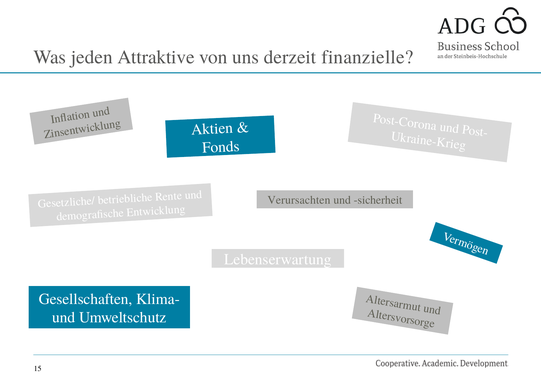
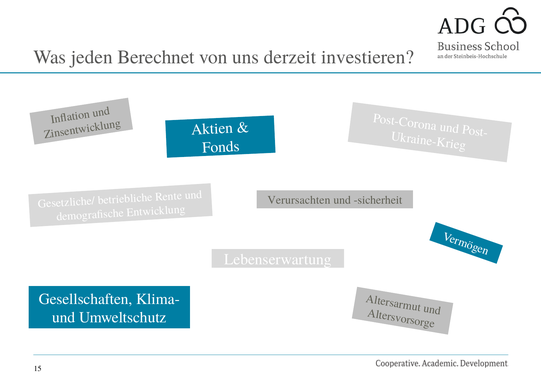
Attraktive: Attraktive -> Berechnet
finanzielle: finanzielle -> investieren
